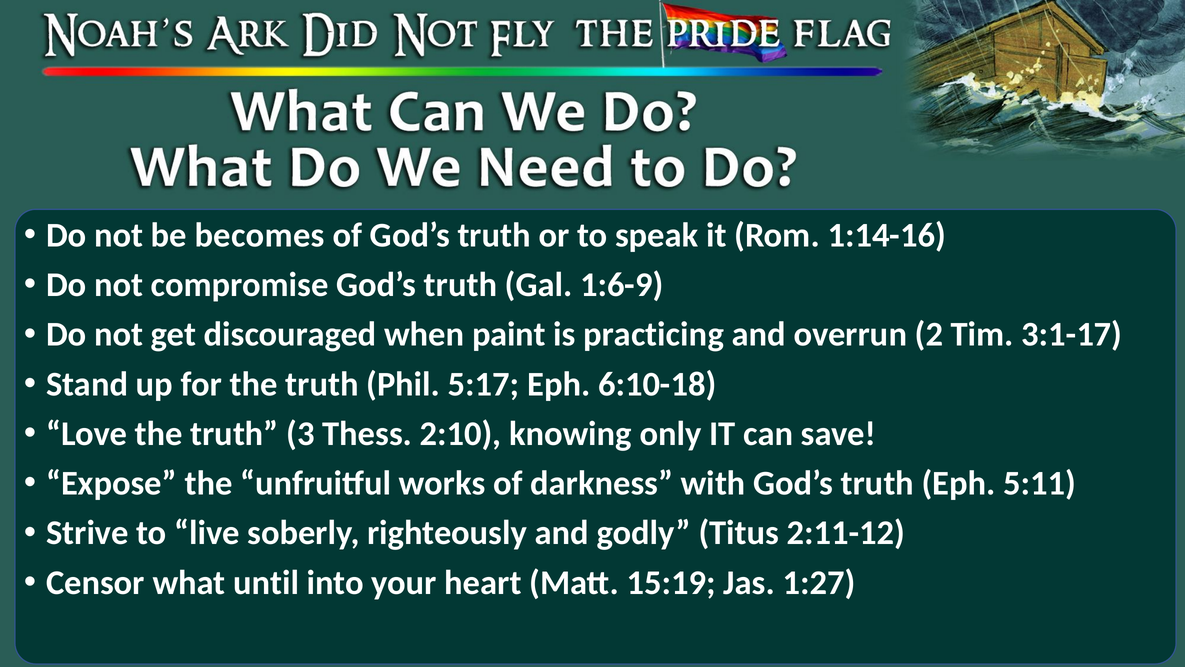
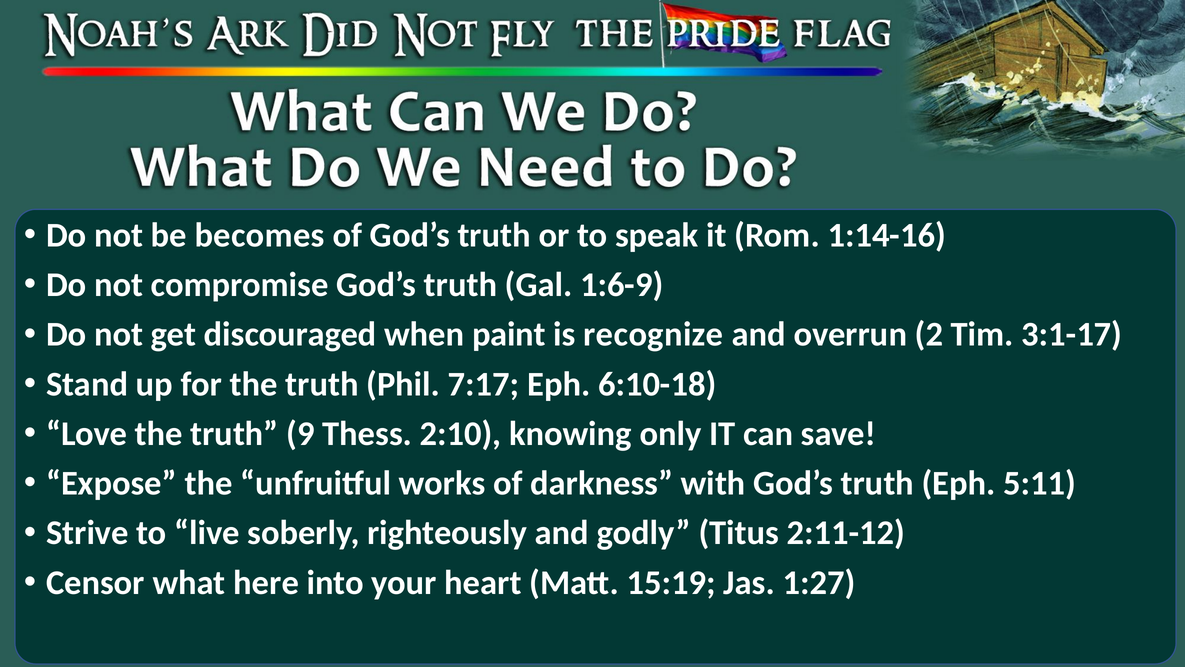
practicing: practicing -> recognize
5:17: 5:17 -> 7:17
3: 3 -> 9
until: until -> here
